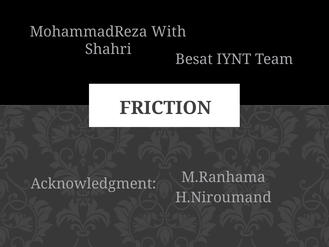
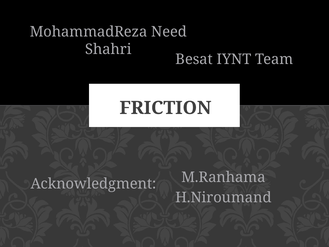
With: With -> Need
